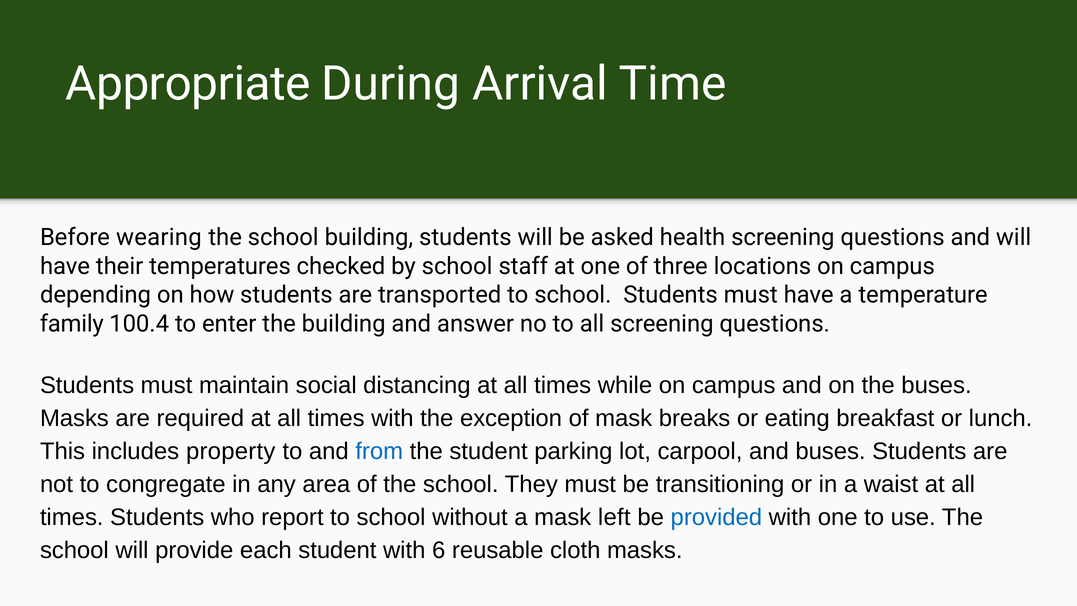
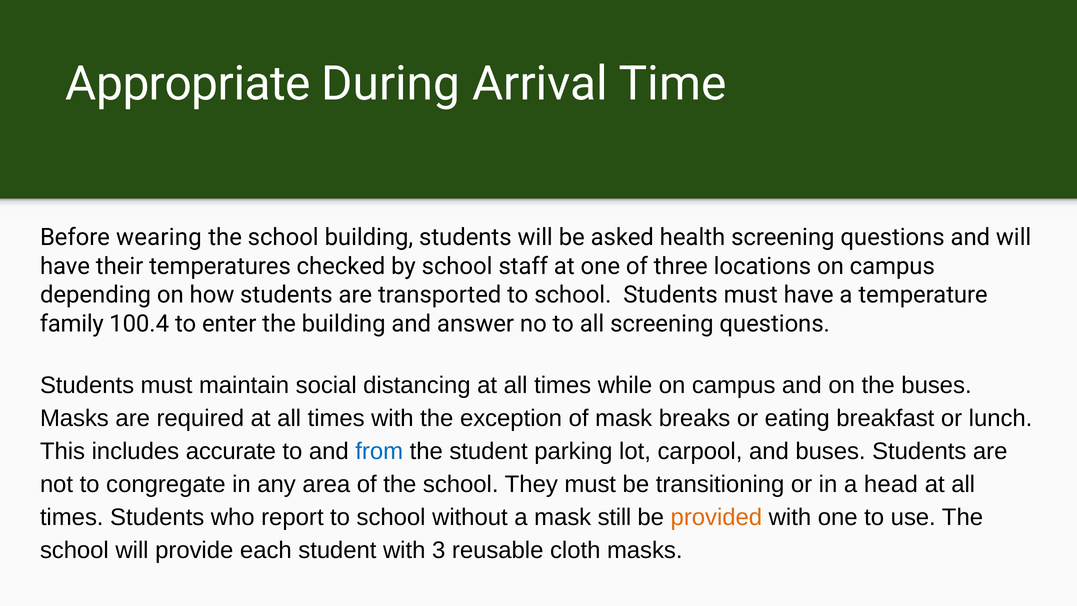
property: property -> accurate
waist: waist -> head
left: left -> still
provided colour: blue -> orange
6: 6 -> 3
